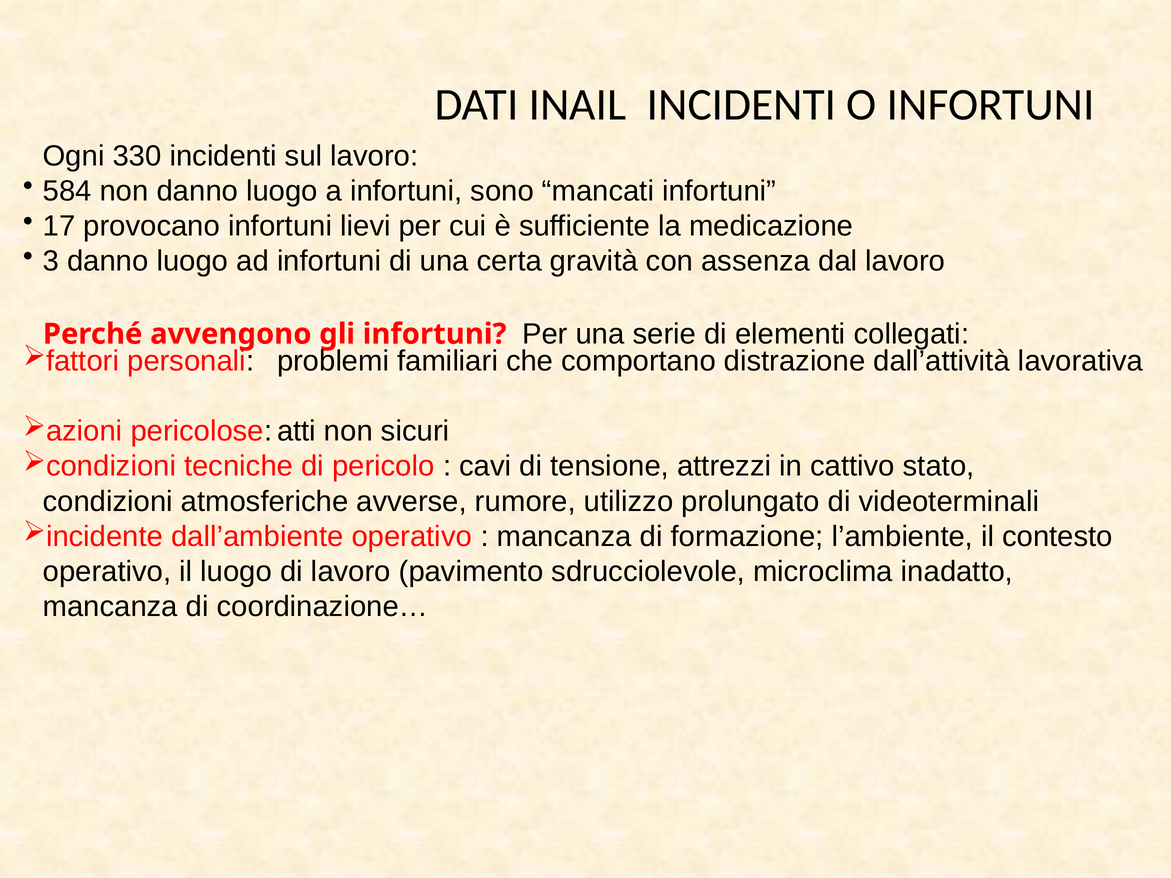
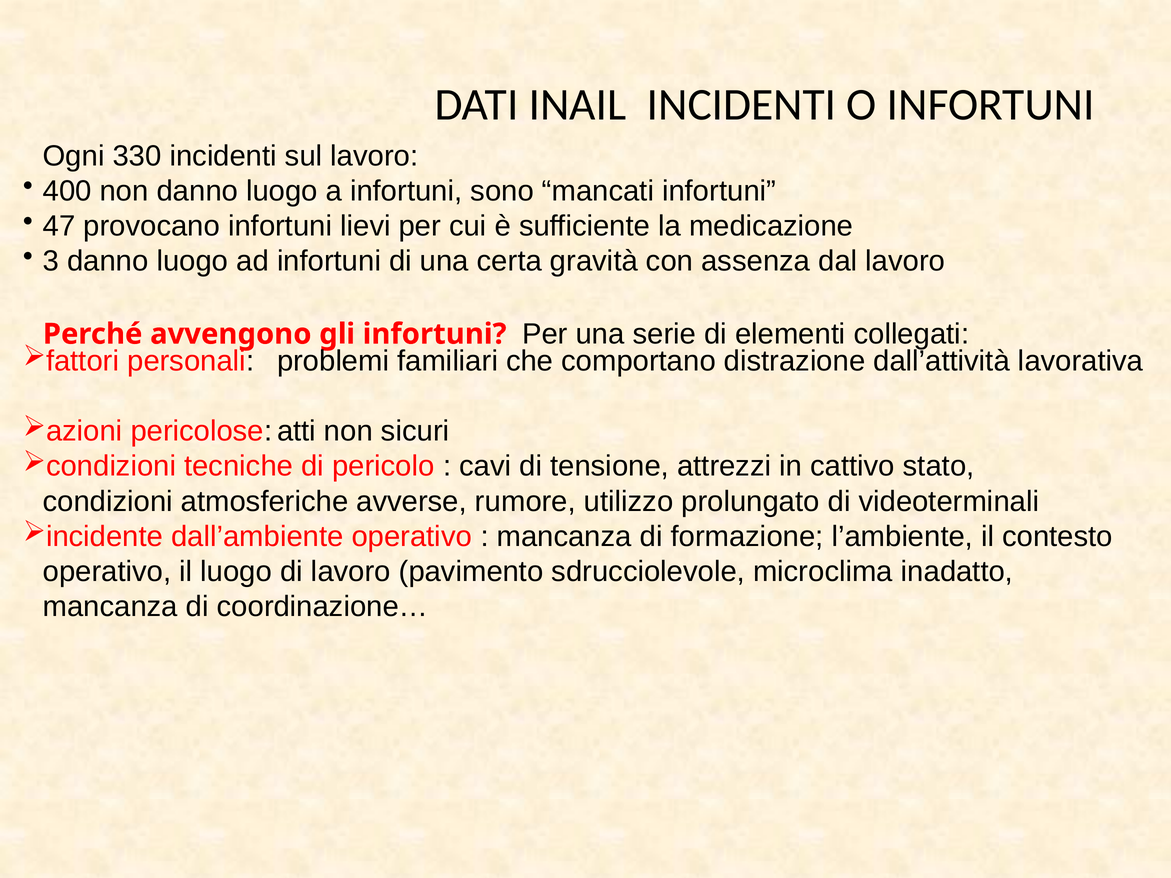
584: 584 -> 400
17: 17 -> 47
